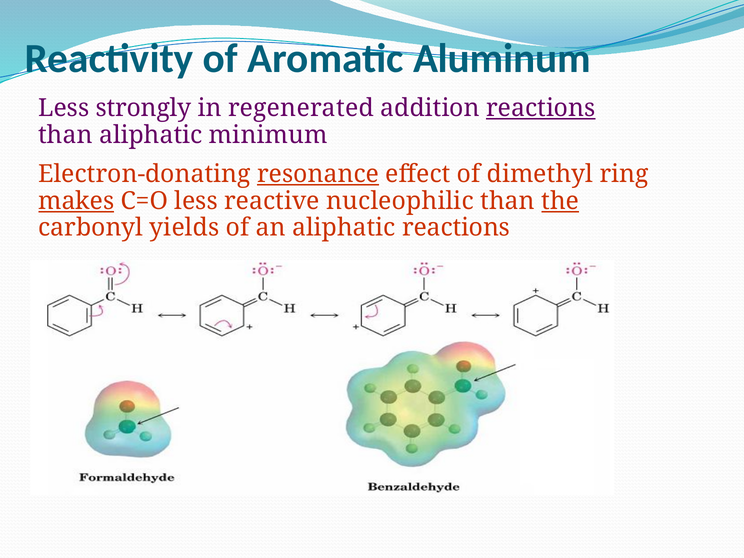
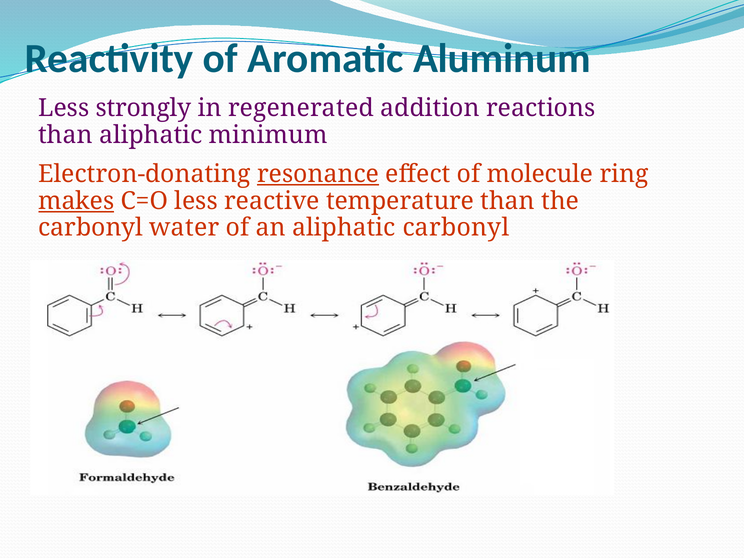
reactions at (541, 108) underline: present -> none
dimethyl: dimethyl -> molecule
nucleophilic: nucleophilic -> temperature
the underline: present -> none
yields: yields -> water
aliphatic reactions: reactions -> carbonyl
